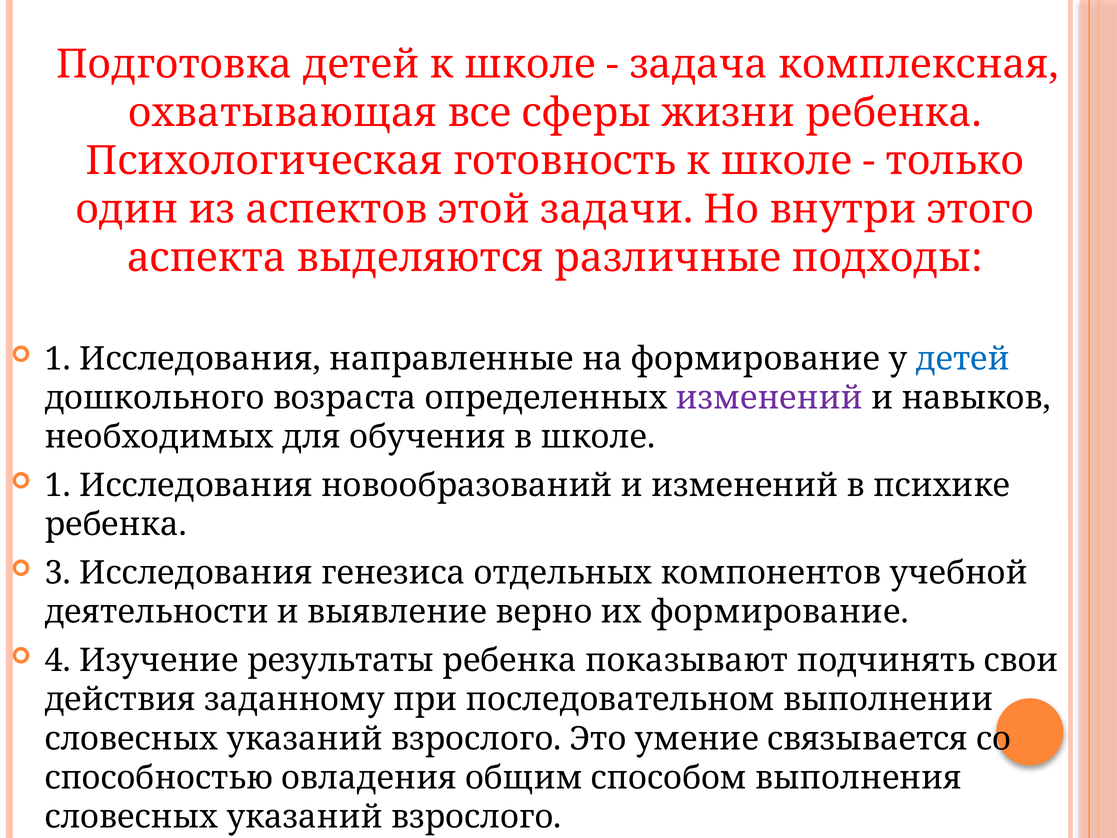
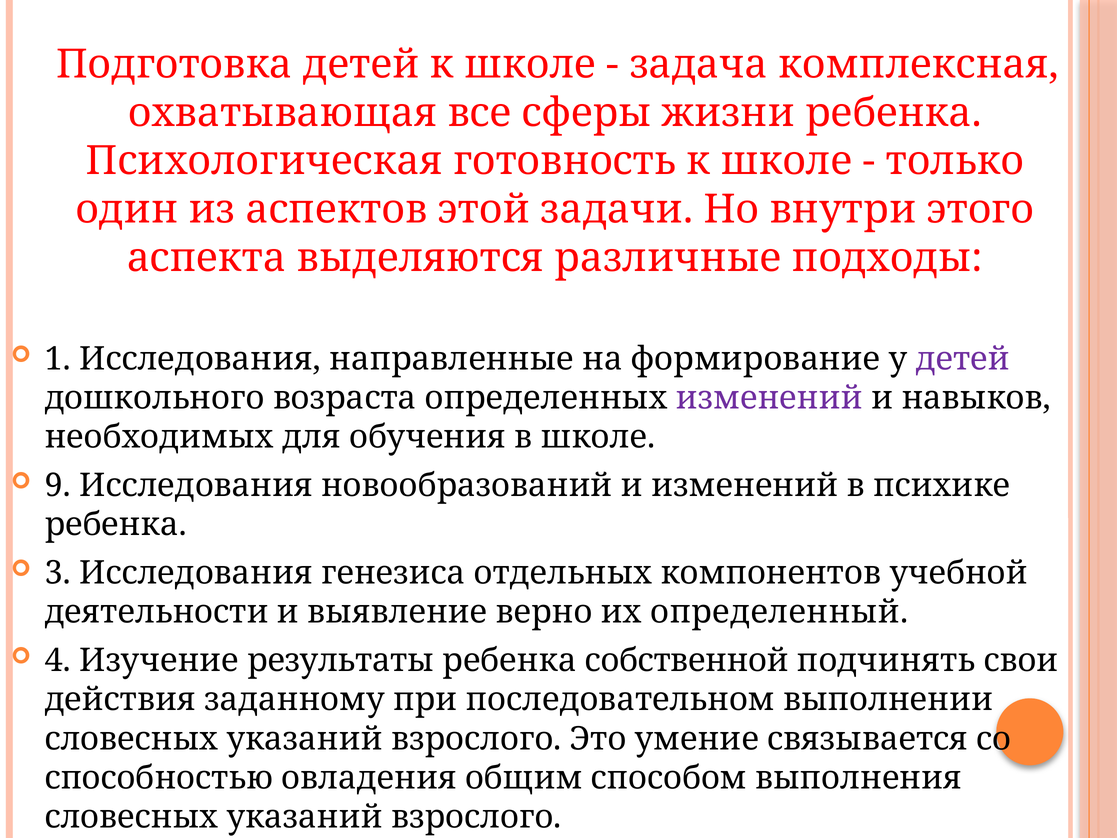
детей at (963, 359) colour: blue -> purple
1 at (58, 485): 1 -> 9
их формирование: формирование -> определенный
показывают: показывают -> собственной
